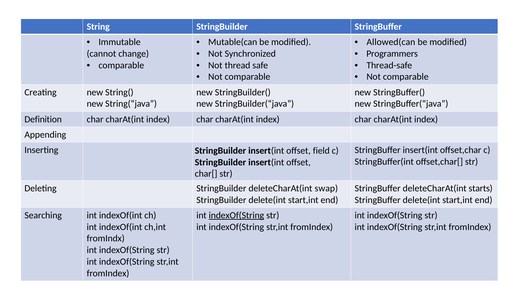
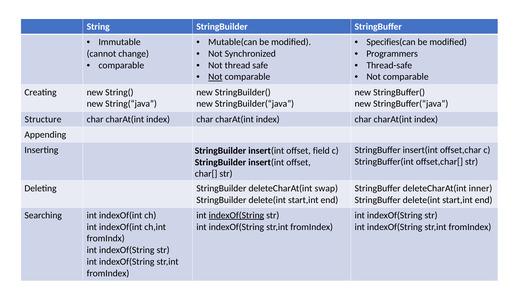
Allowed(can: Allowed(can -> Specifies(can
Not at (215, 77) underline: none -> present
Definition: Definition -> Structure
starts: starts -> inner
